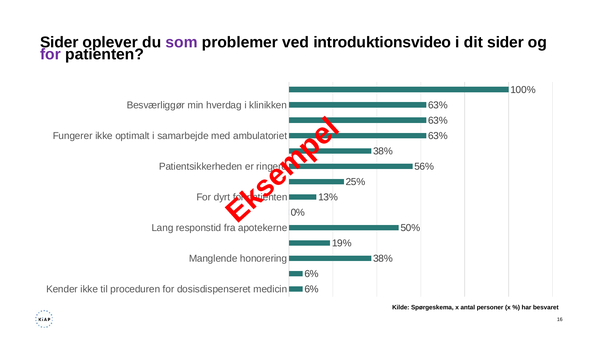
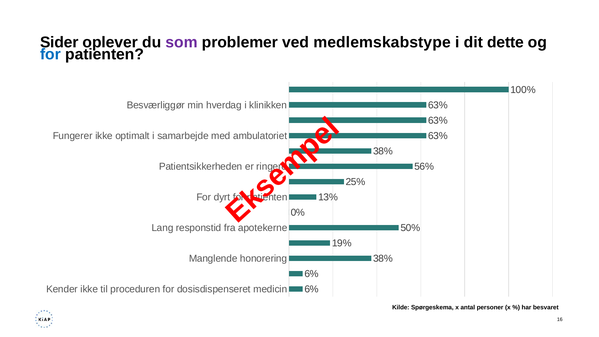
introduktionsvideo: introduktionsvideo -> medlemskabstype
dit sider: sider -> dette
for at (51, 54) colour: purple -> blue
